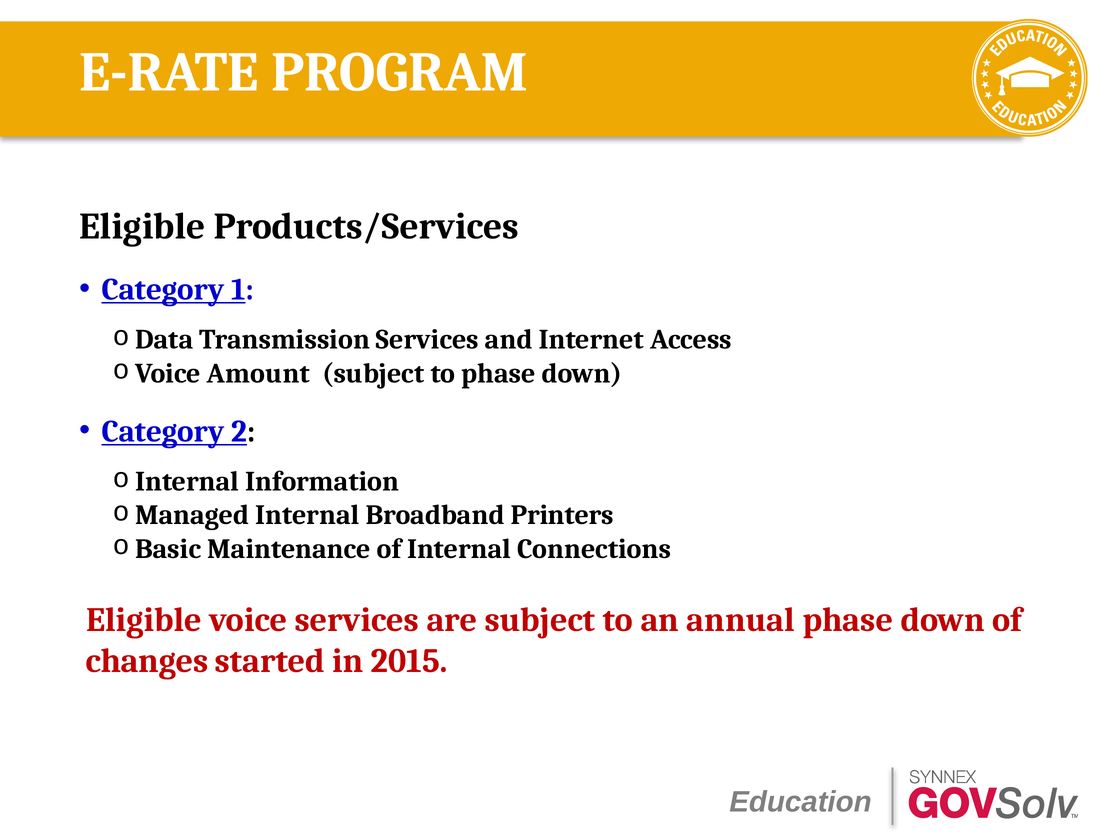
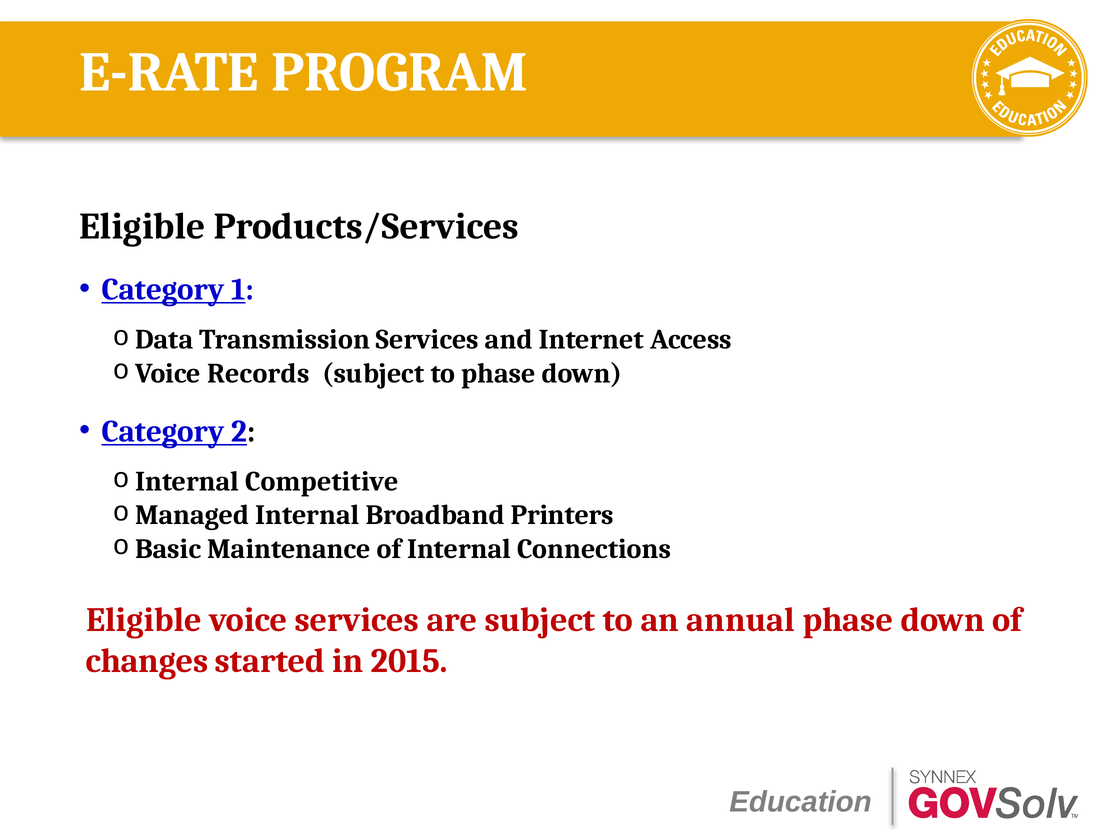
Amount: Amount -> Records
Information: Information -> Competitive
